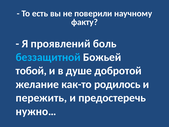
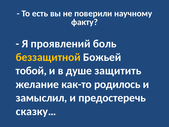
беззащитной colour: light blue -> yellow
добротой: добротой -> защитить
пережить: пережить -> замыслил
нужно…: нужно… -> сказку…
